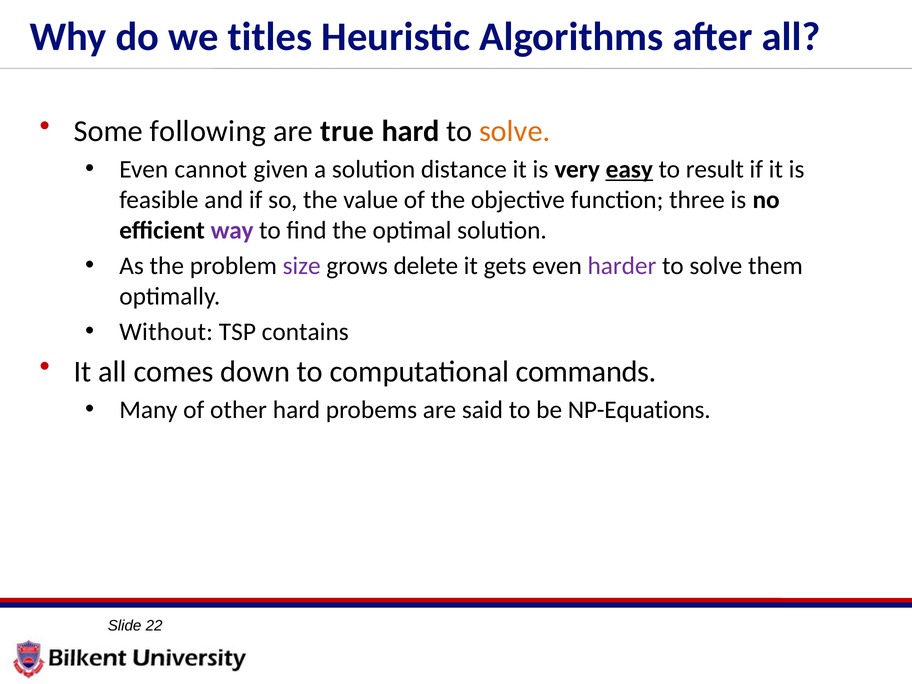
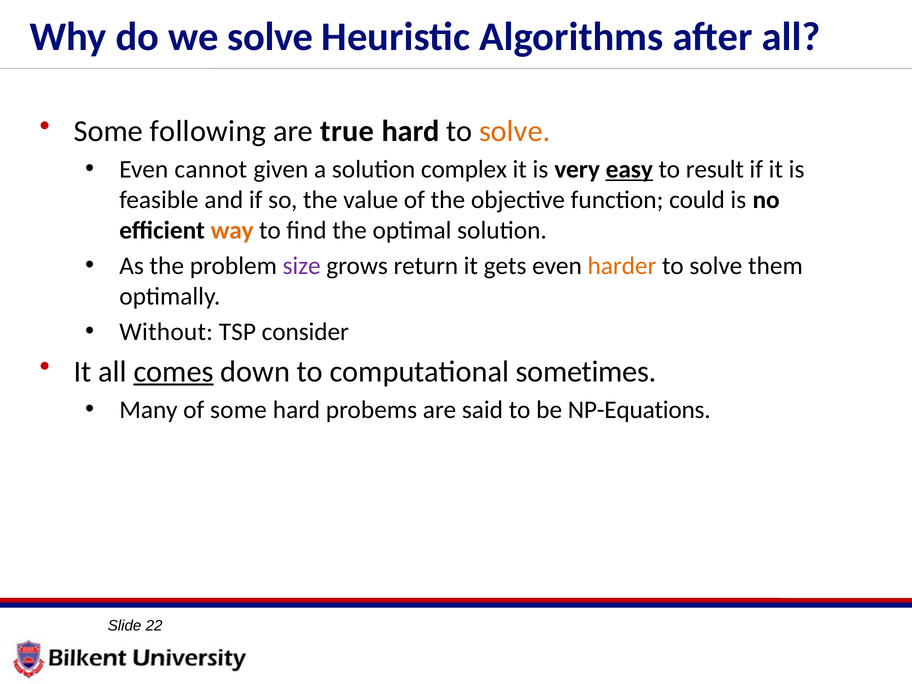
we titles: titles -> solve
distance: distance -> complex
three: three -> could
way colour: purple -> orange
delete: delete -> return
harder colour: purple -> orange
contains: contains -> consider
comes underline: none -> present
commands: commands -> sometimes
of other: other -> some
